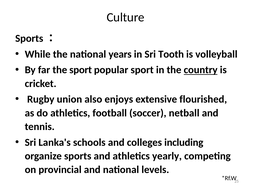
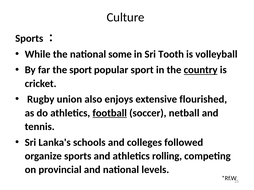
years: years -> some
football underline: none -> present
including: including -> followed
yearly: yearly -> rolling
